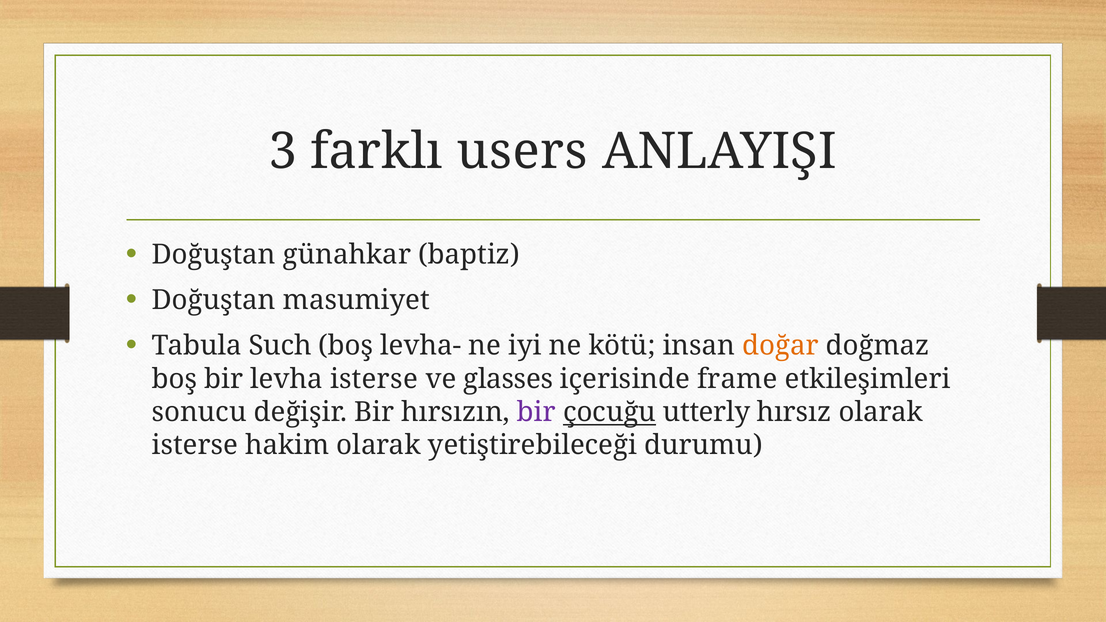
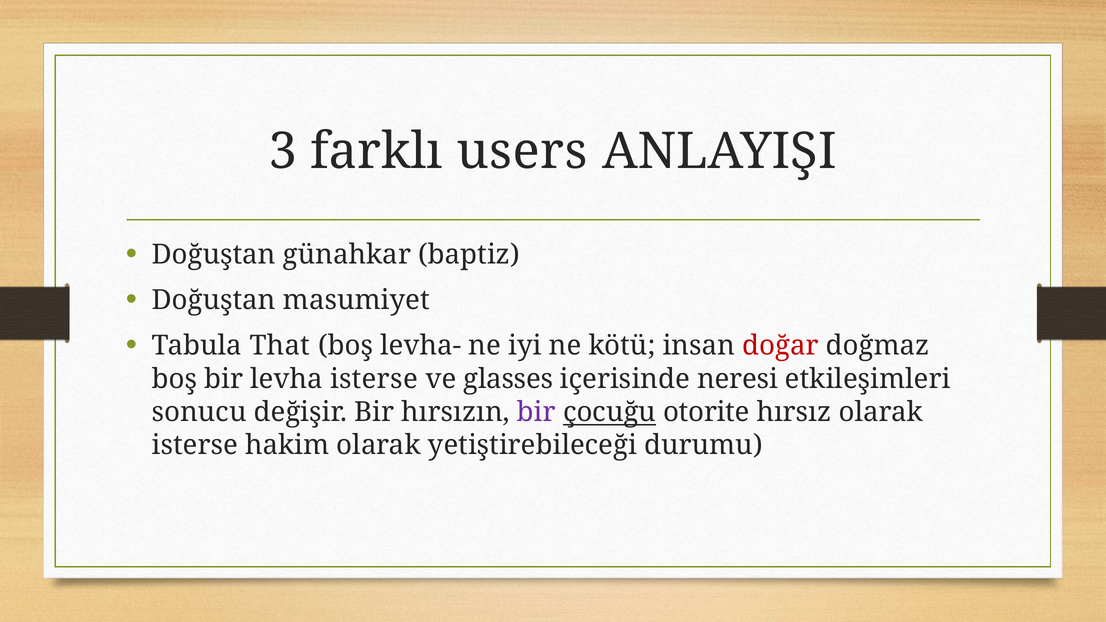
Such: Such -> That
doğar colour: orange -> red
frame: frame -> neresi
utterly: utterly -> otorite
